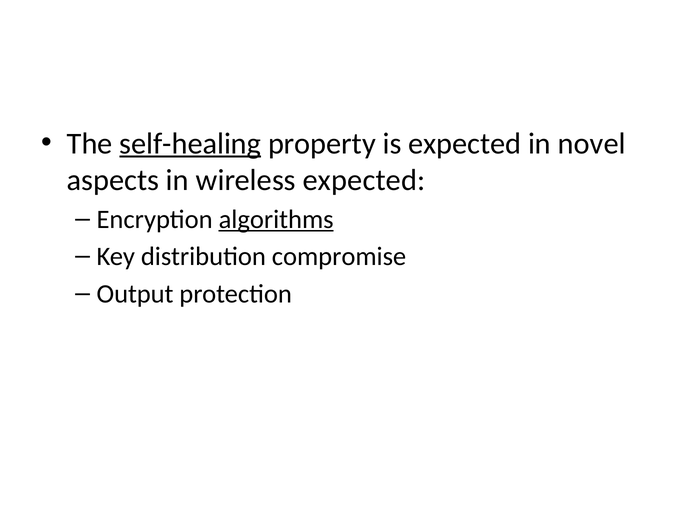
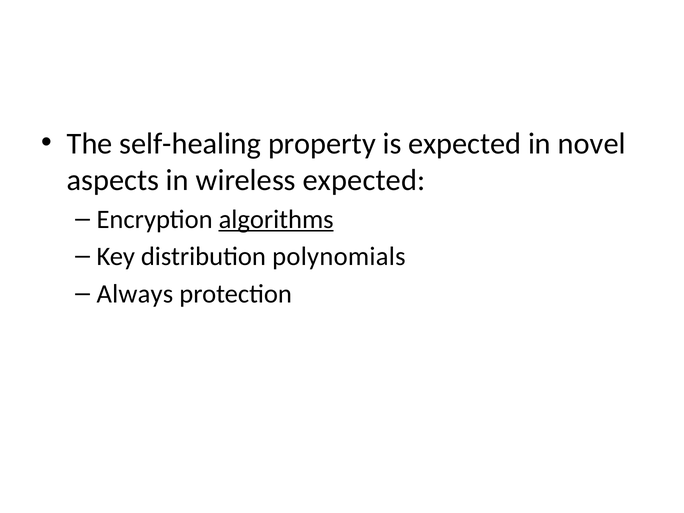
self-healing underline: present -> none
compromise: compromise -> polynomials
Output: Output -> Always
